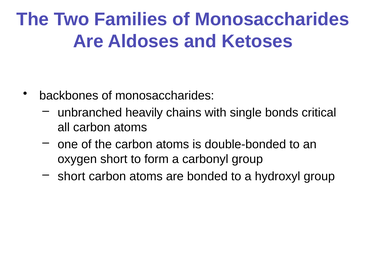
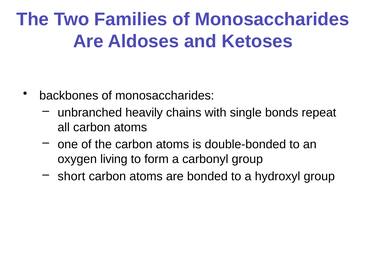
critical: critical -> repeat
oxygen short: short -> living
